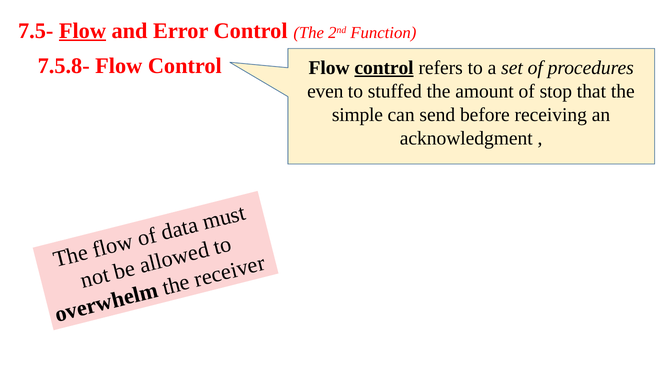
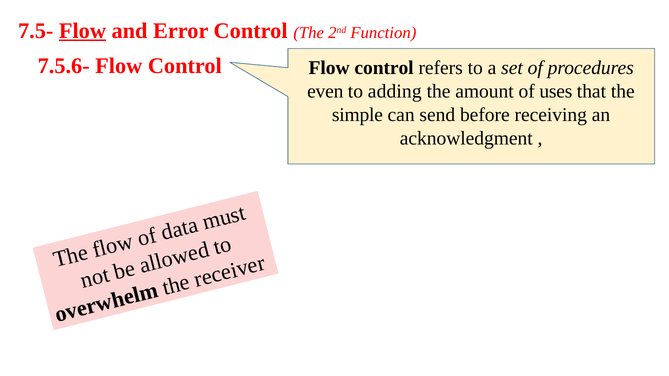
7.5.8-: 7.5.8- -> 7.5.6-
control at (384, 68) underline: present -> none
stuffed: stuffed -> adding
stop: stop -> uses
